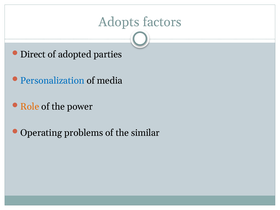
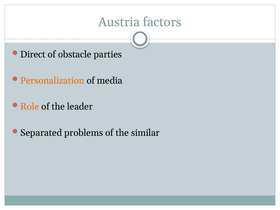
Adopts: Adopts -> Austria
adopted: adopted -> obstacle
Personalization colour: blue -> orange
power: power -> leader
Operating: Operating -> Separated
